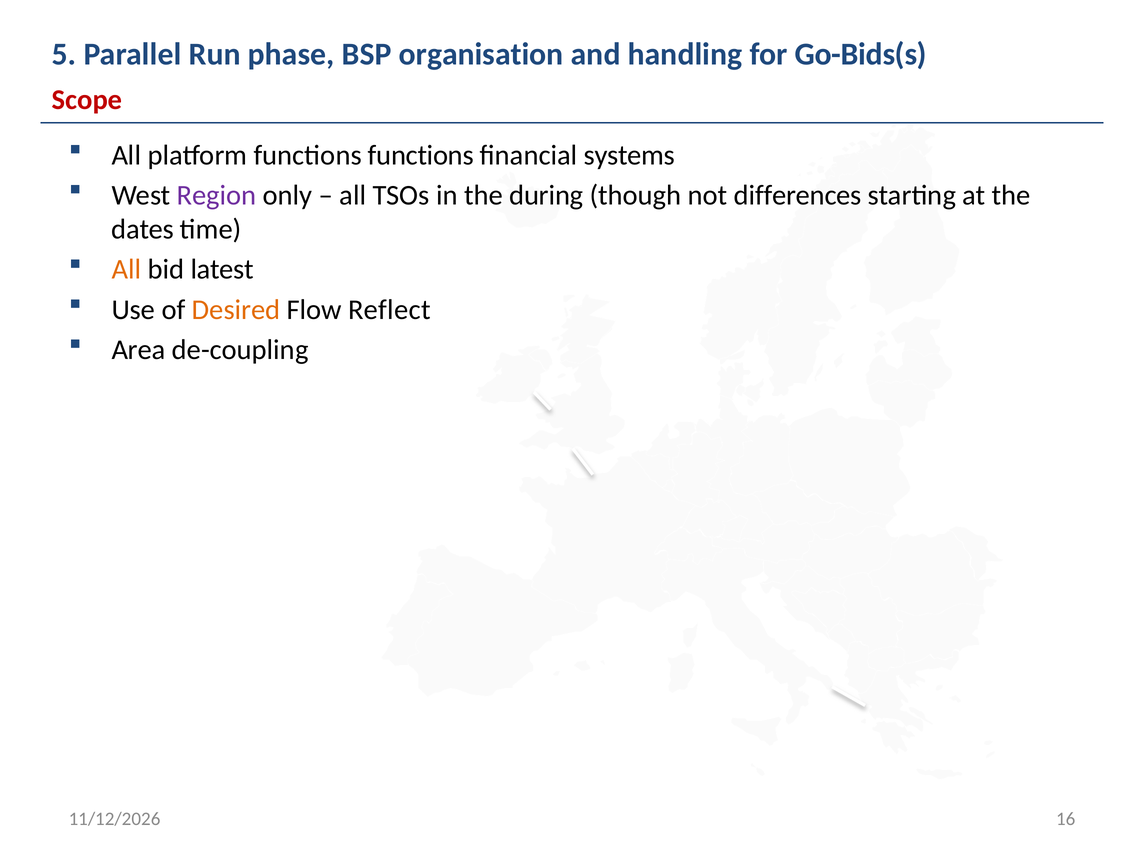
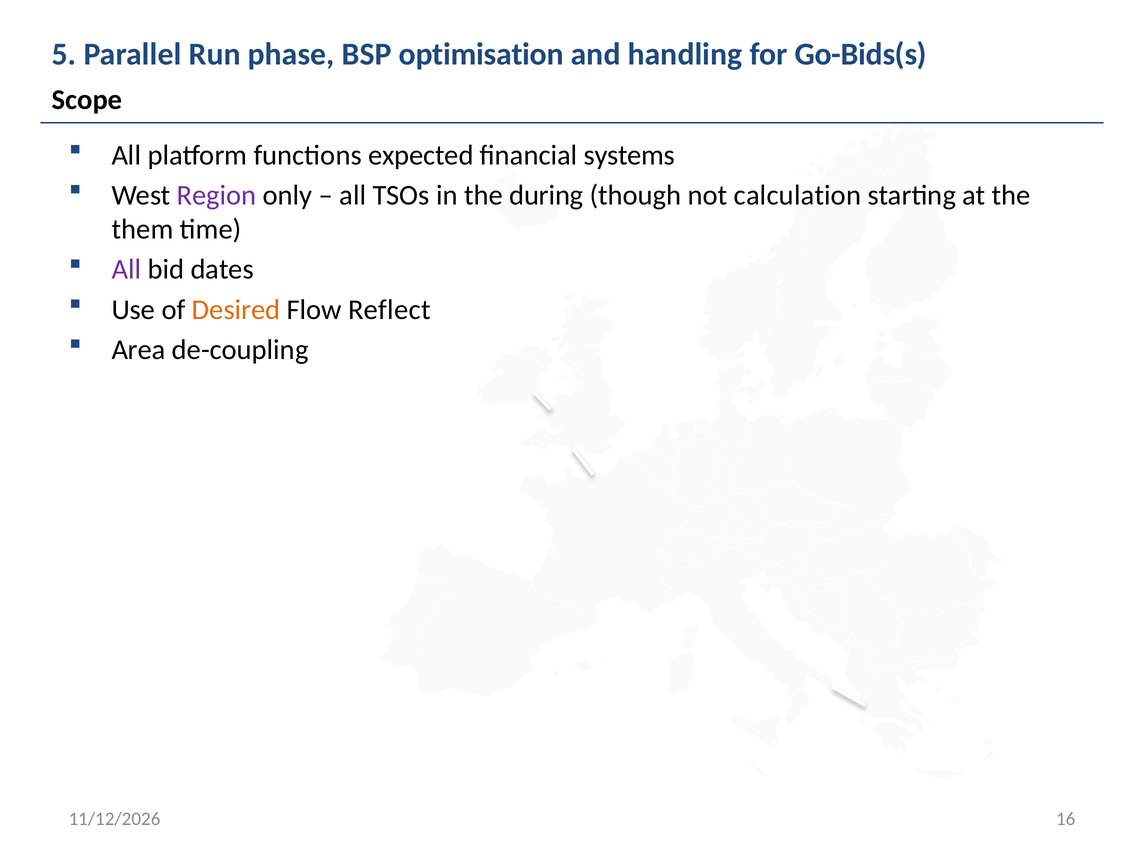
organisation: organisation -> optimisation
Scope colour: red -> black
functions functions: functions -> expected
differences: differences -> calculation
dates: dates -> them
All at (126, 270) colour: orange -> purple
latest: latest -> dates
